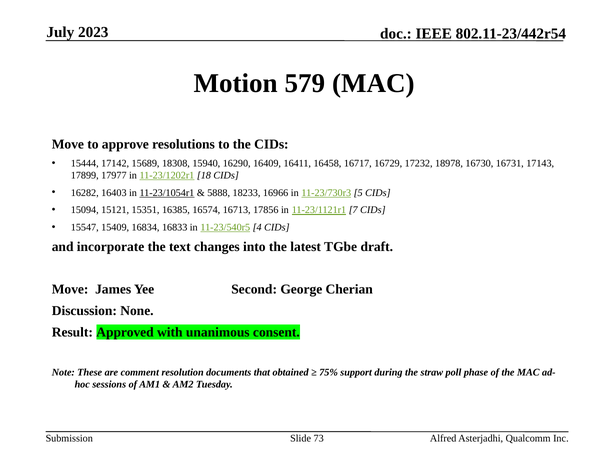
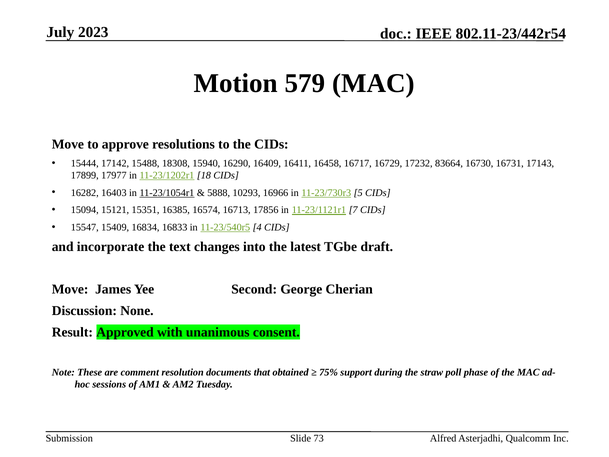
15689: 15689 -> 15488
18978: 18978 -> 83664
18233: 18233 -> 10293
